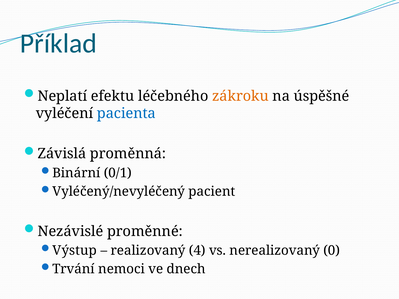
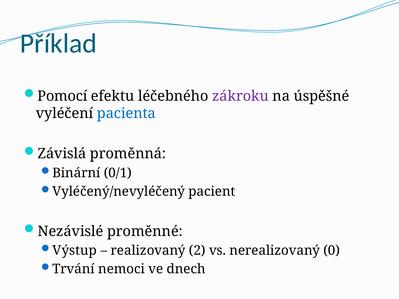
Neplatí: Neplatí -> Pomocí
zákroku colour: orange -> purple
4: 4 -> 2
